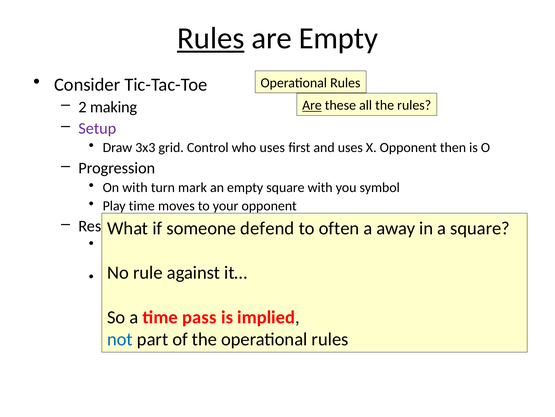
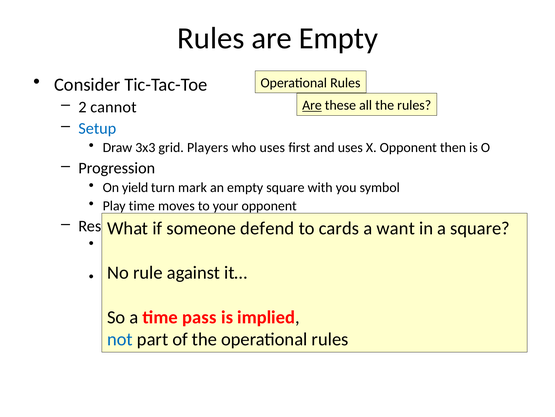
Rules at (211, 38) underline: present -> none
making: making -> cannot
Setup colour: purple -> blue
Control: Control -> Players
On with: with -> yield
often: often -> cards
away: away -> want
